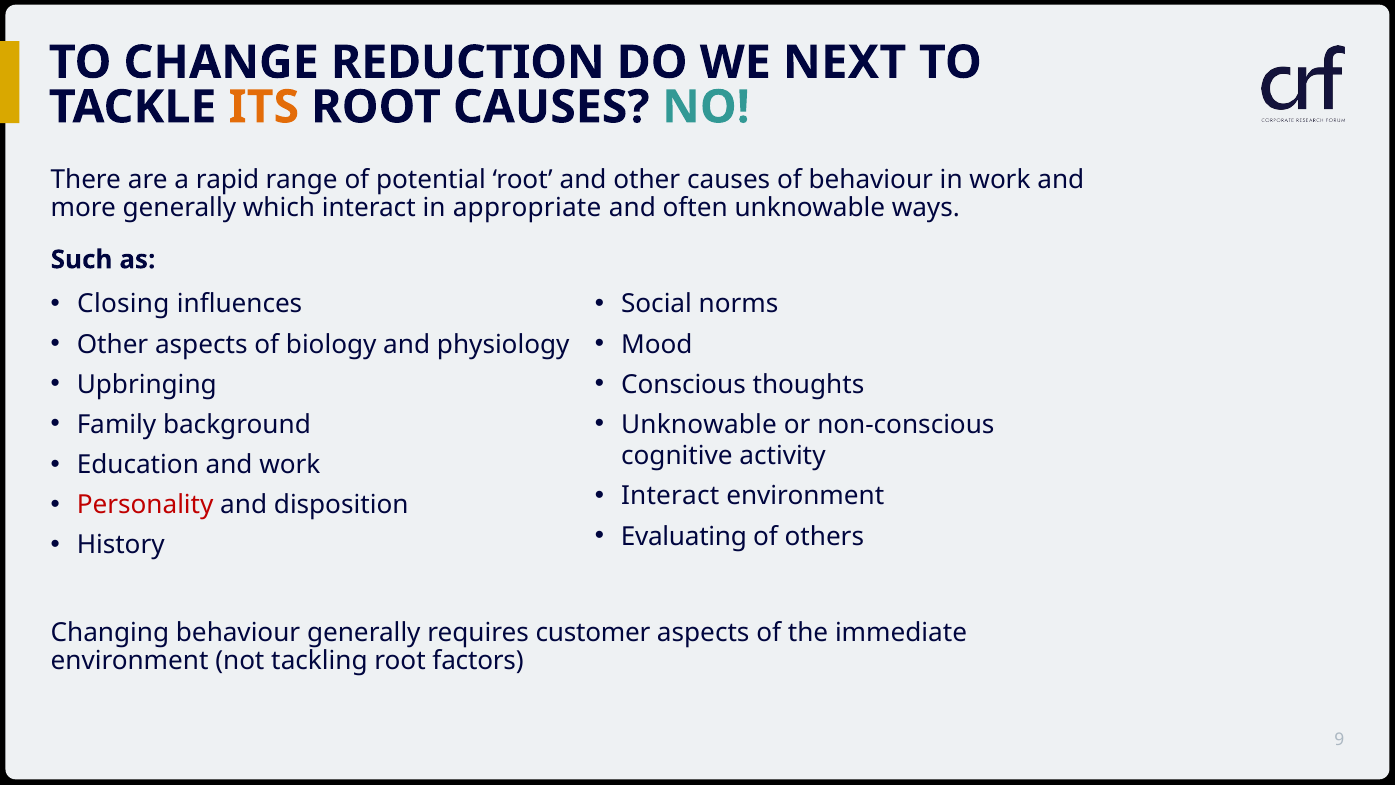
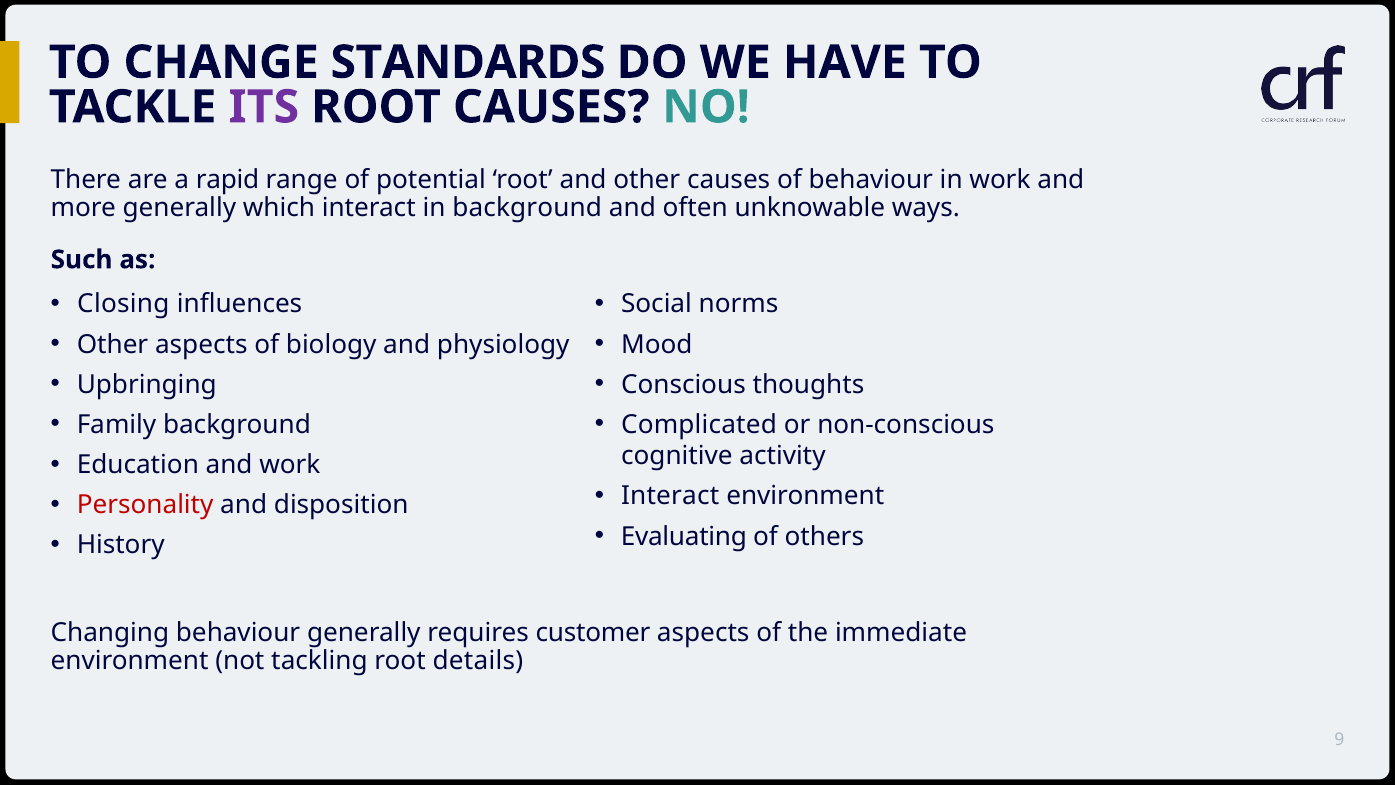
REDUCTION: REDUCTION -> STANDARDS
NEXT: NEXT -> HAVE
ITS colour: orange -> purple
in appropriate: appropriate -> background
Unknowable at (699, 425): Unknowable -> Complicated
factors: factors -> details
